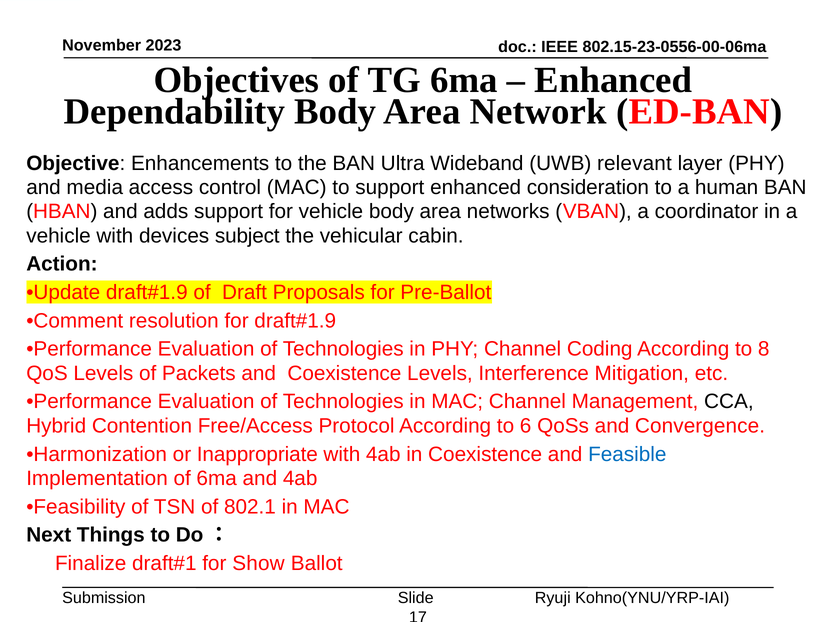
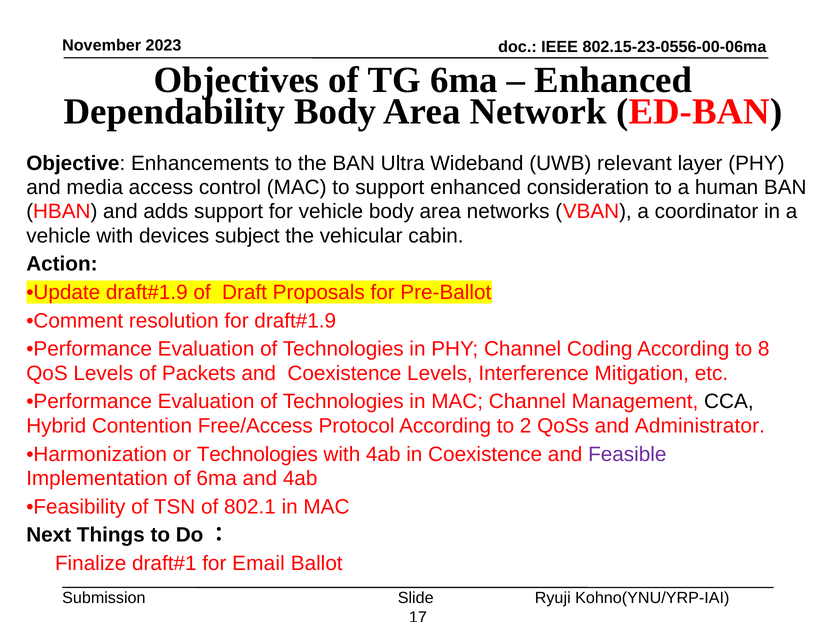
6: 6 -> 2
Convergence: Convergence -> Administrator
or Inappropriate: Inappropriate -> Technologies
Feasible colour: blue -> purple
Show: Show -> Email
